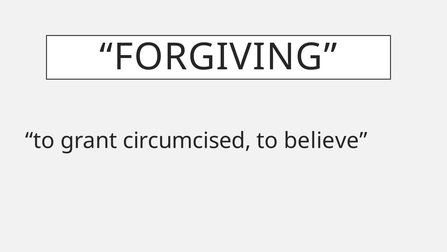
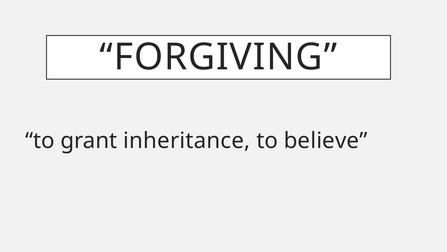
circumcised: circumcised -> inheritance
